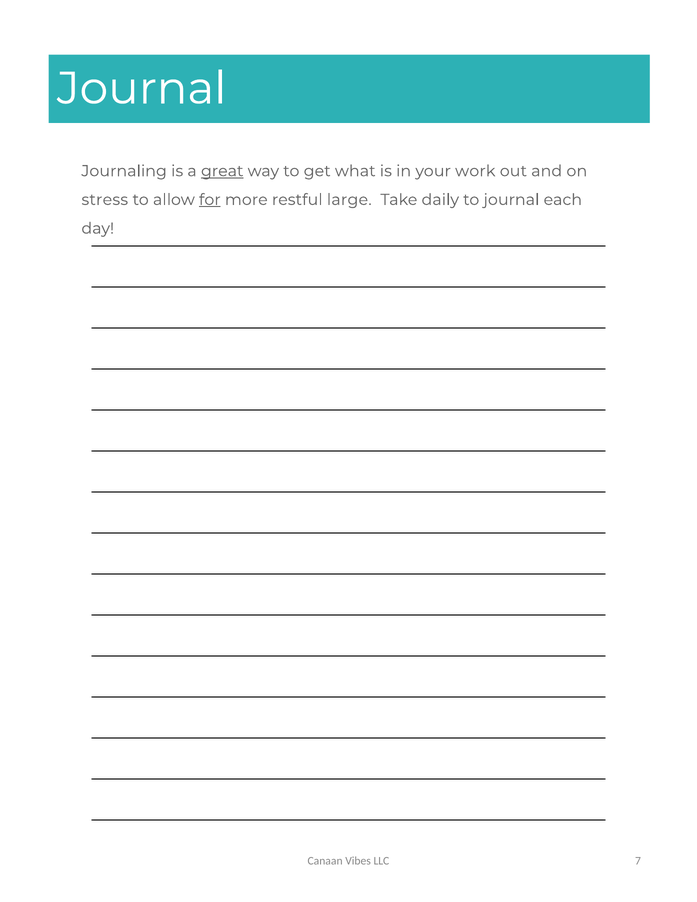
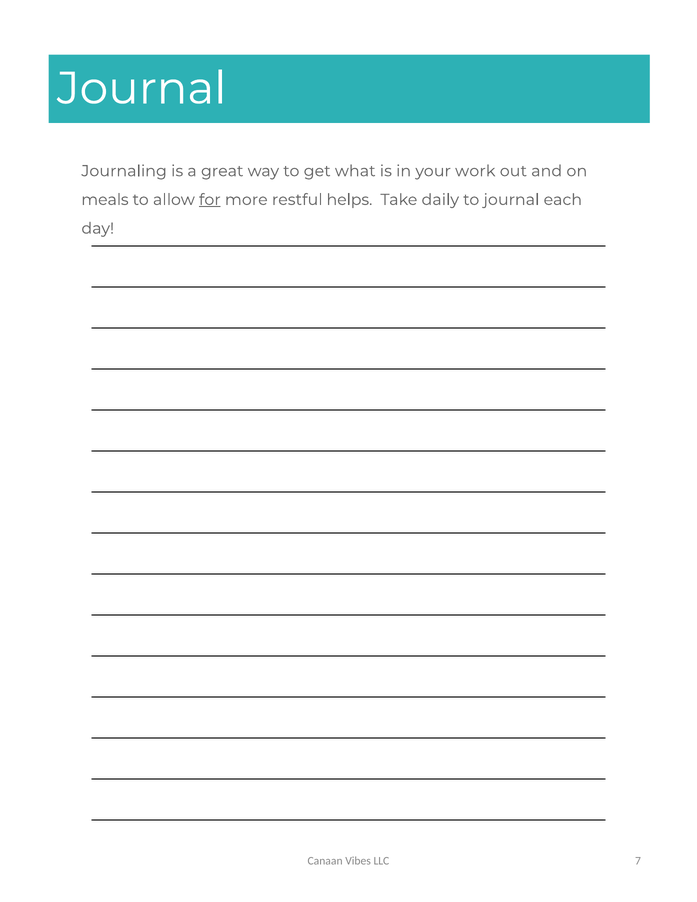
great underline: present -> none
stress: stress -> meals
large: large -> helps
